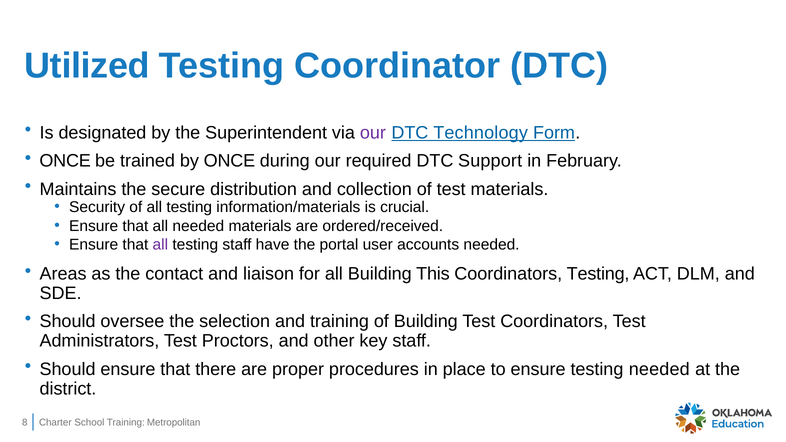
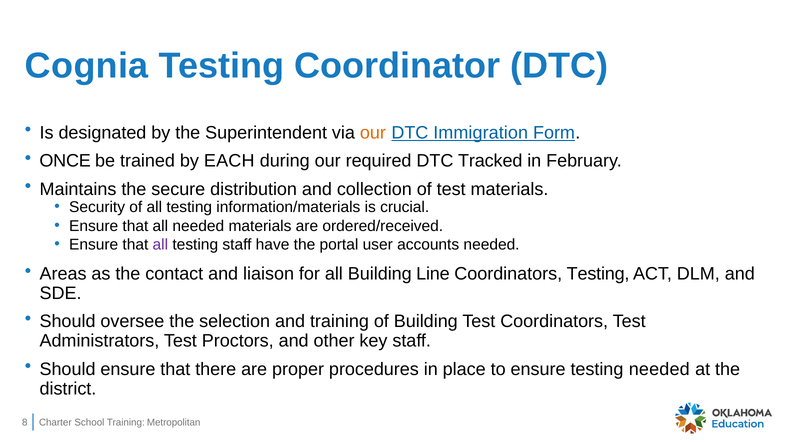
Utilized: Utilized -> Cognia
our at (373, 133) colour: purple -> orange
Technology: Technology -> Immigration
by ONCE: ONCE -> EACH
Support: Support -> Tracked
This: This -> Line
